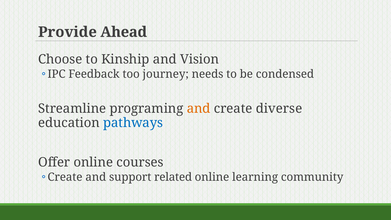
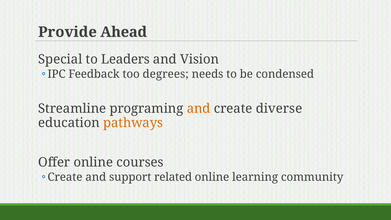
Choose: Choose -> Special
Kinship: Kinship -> Leaders
journey: journey -> degrees
pathways colour: blue -> orange
